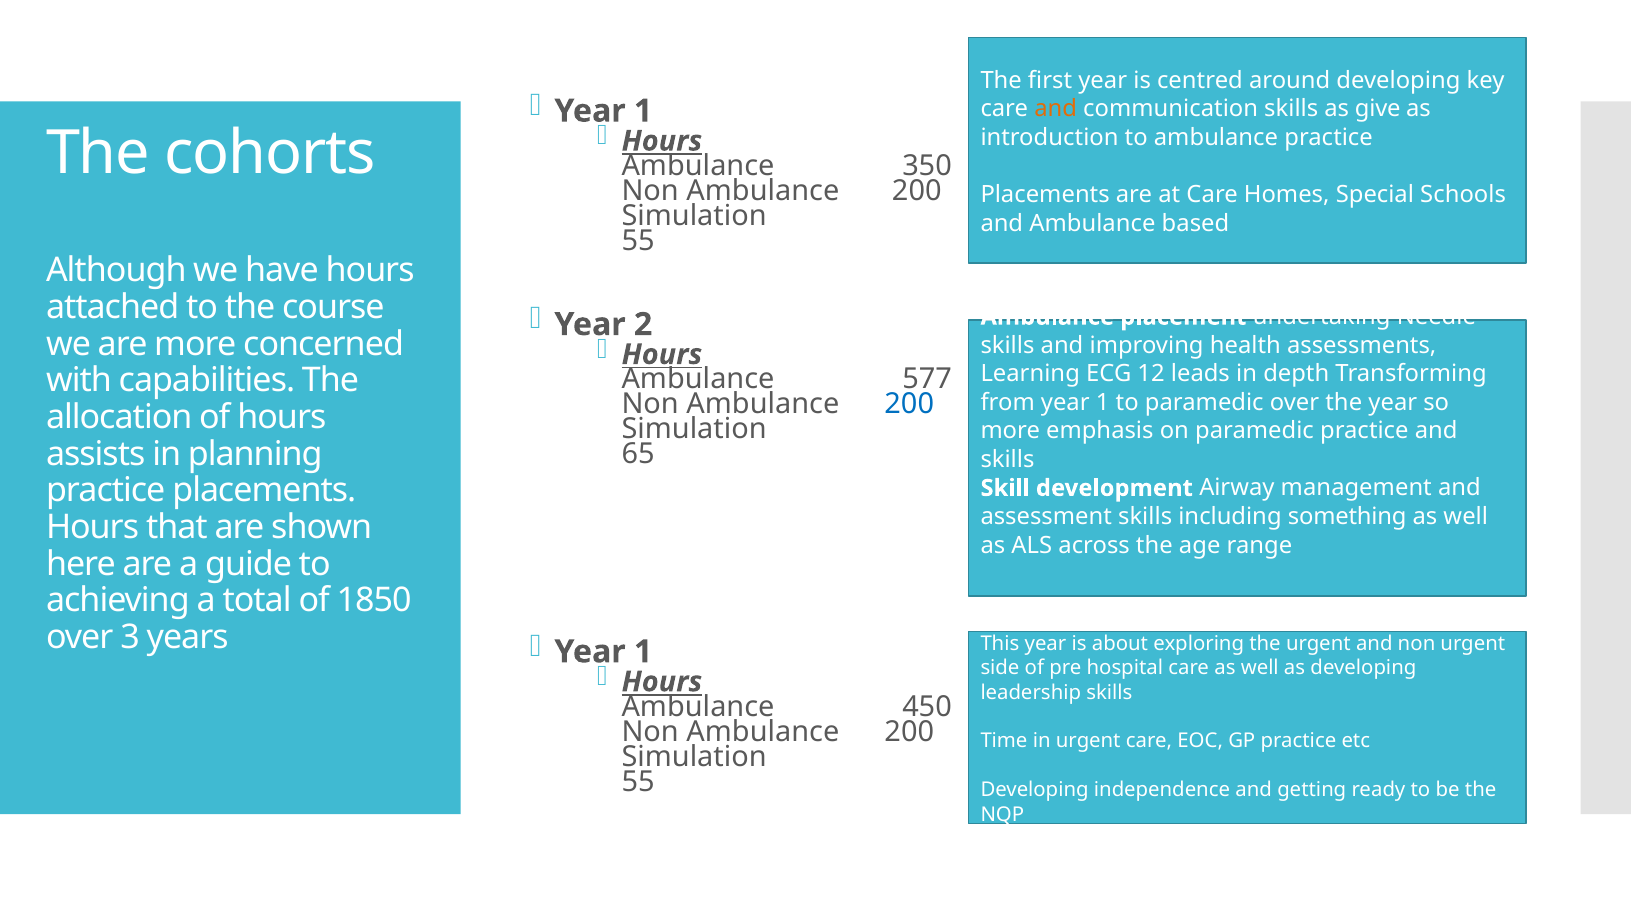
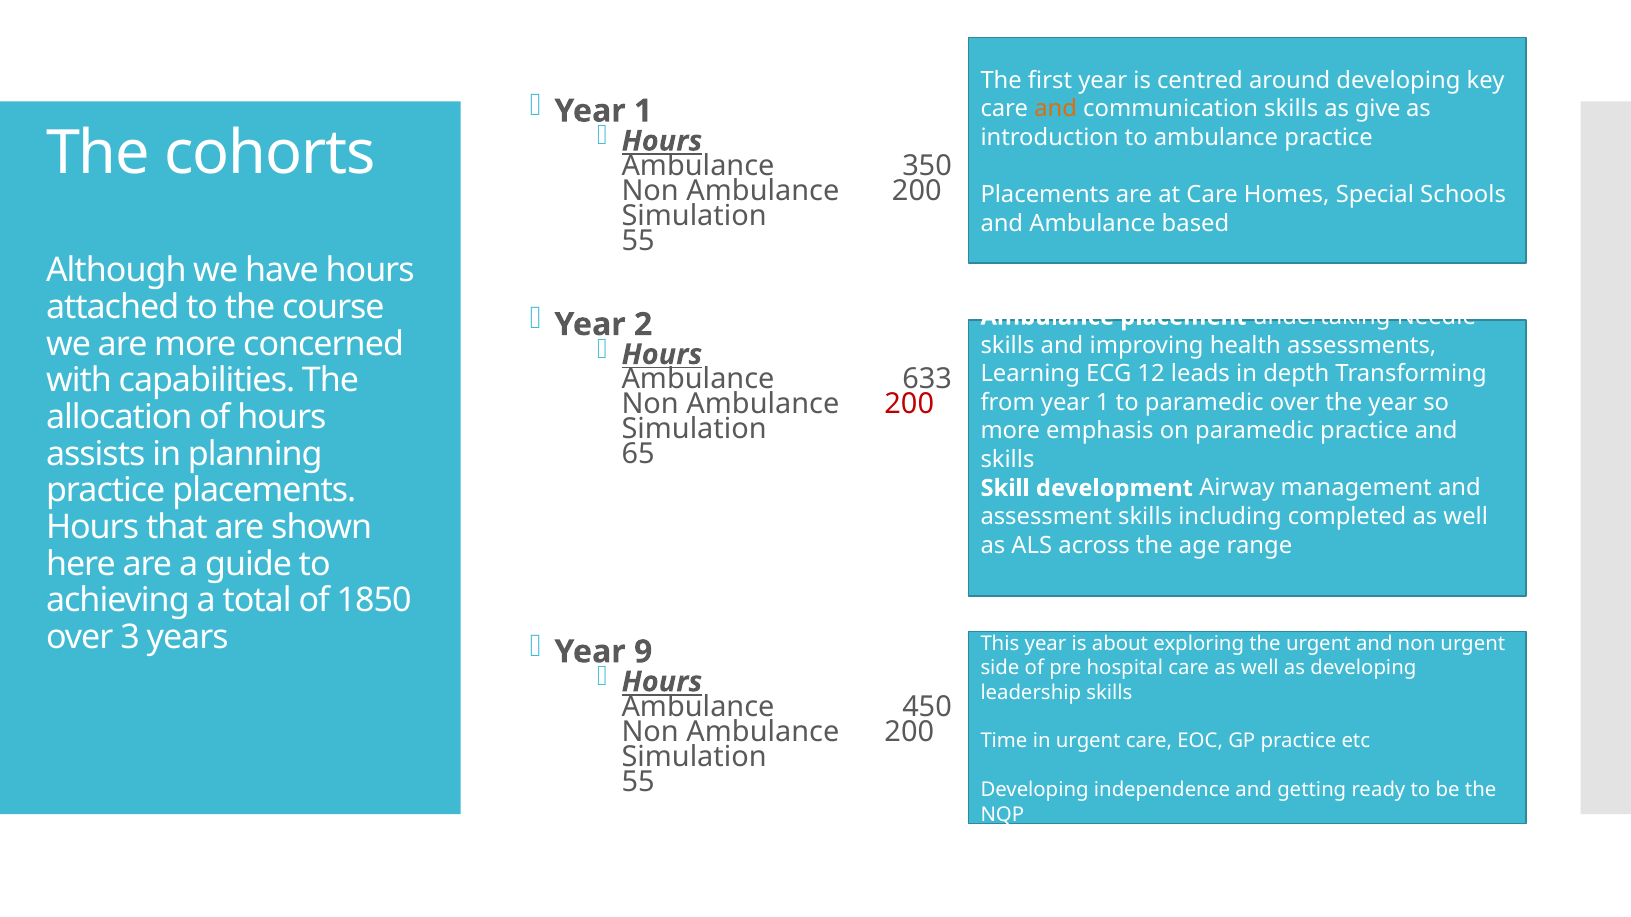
577: 577 -> 633
200 at (909, 405) colour: blue -> red
something: something -> completed
1 at (643, 652): 1 -> 9
